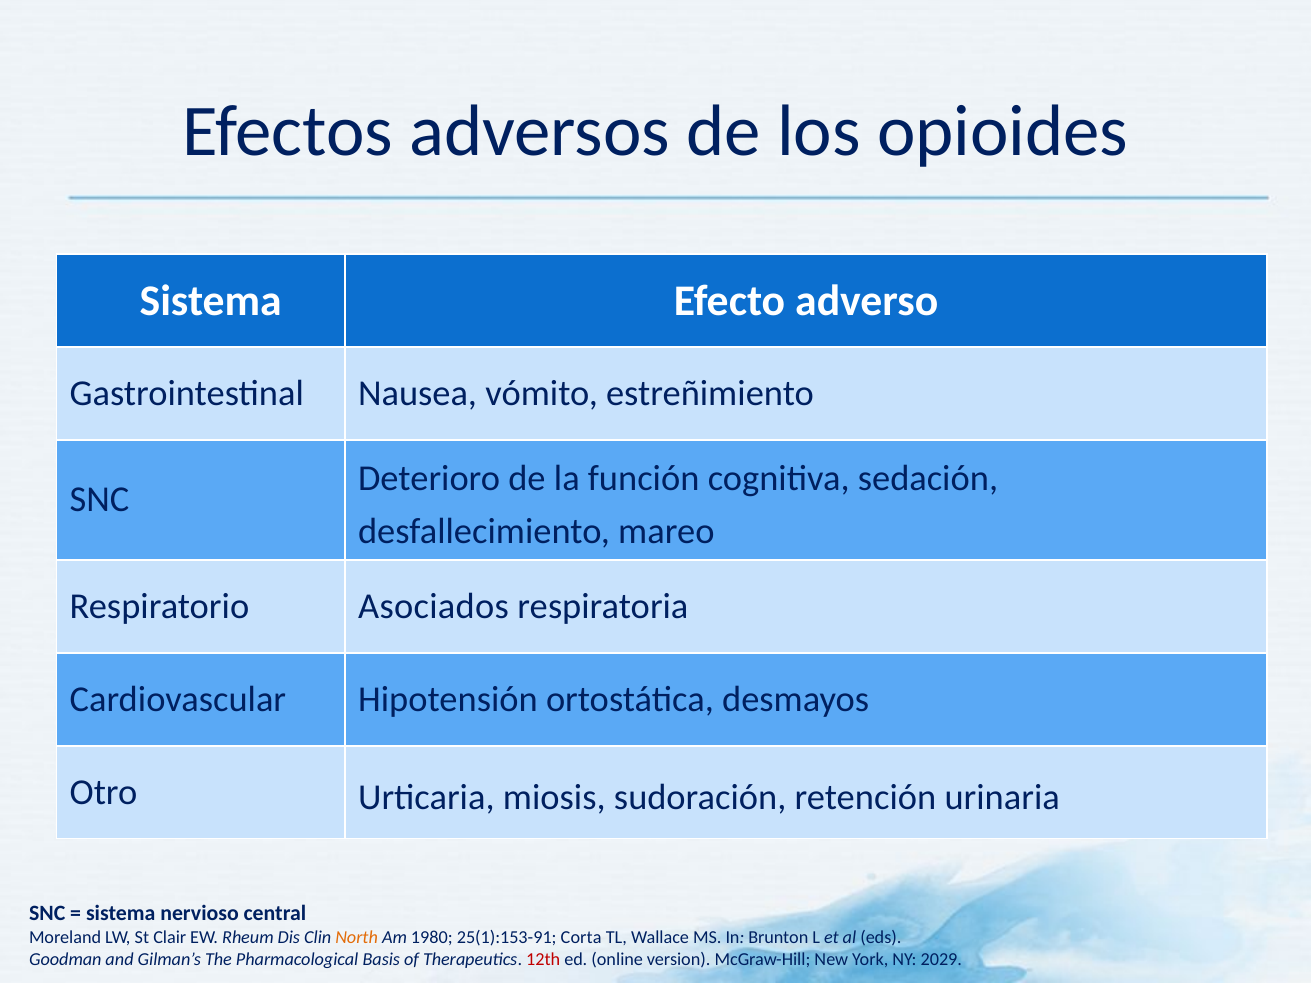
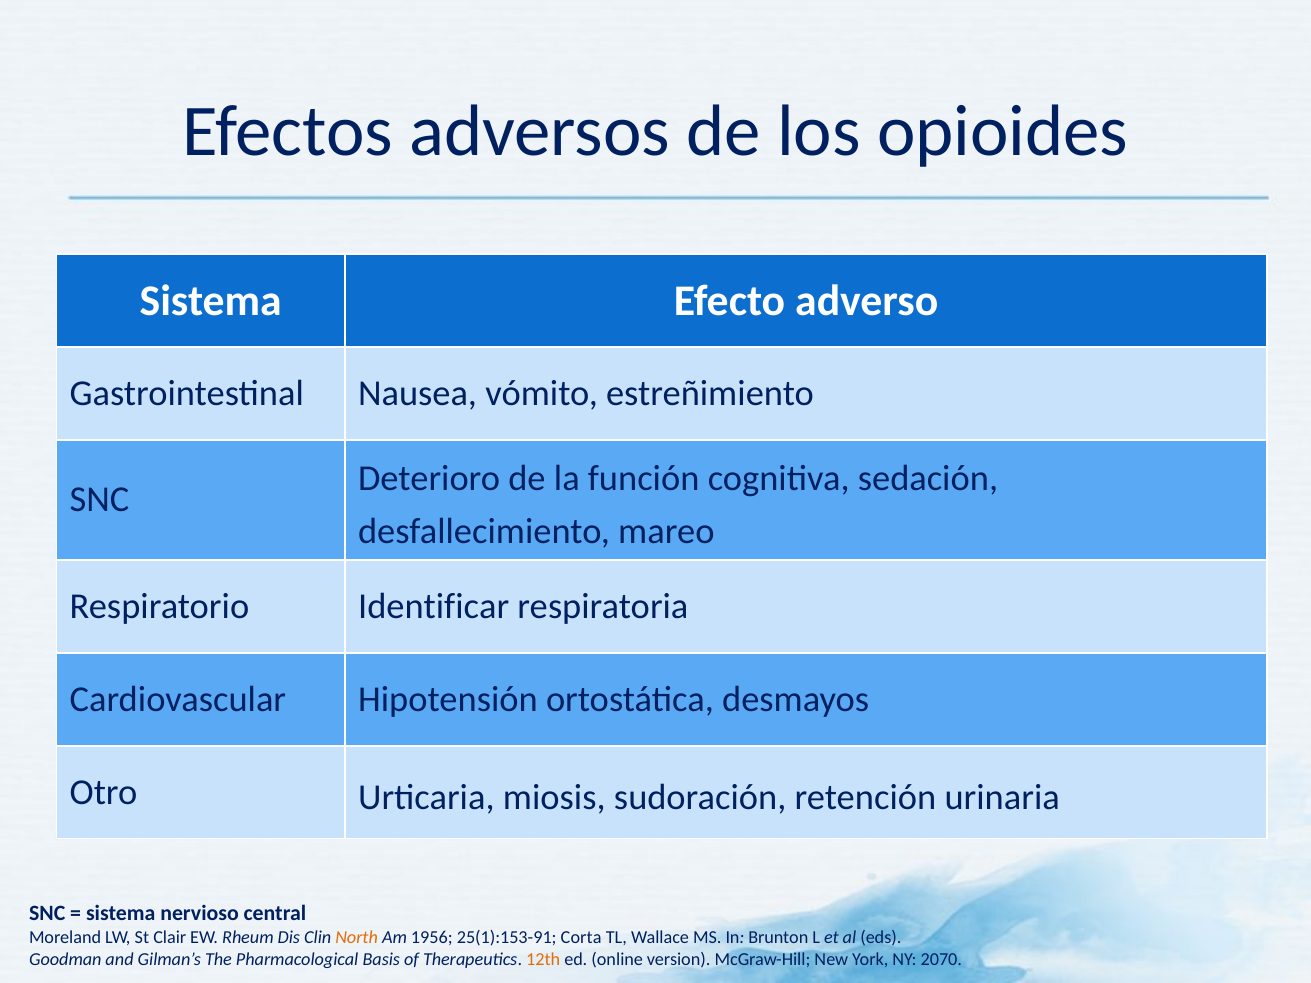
Asociados: Asociados -> Identificar
1980: 1980 -> 1956
12th colour: red -> orange
2029: 2029 -> 2070
